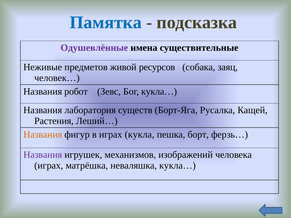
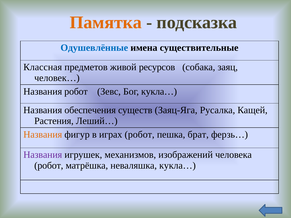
Памятка colour: blue -> orange
Одушевлённые colour: purple -> blue
Неживые: Неживые -> Классная
лаборатория: лаборатория -> обеспечения
Борт-Яга: Борт-Яга -> Заяц-Яга
играх кукла: кукла -> робот
борт: борт -> брат
играх at (49, 166): играх -> робот
